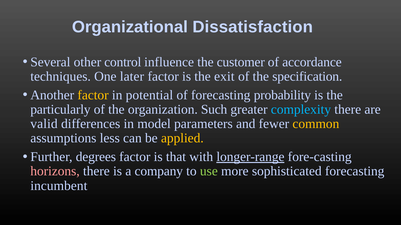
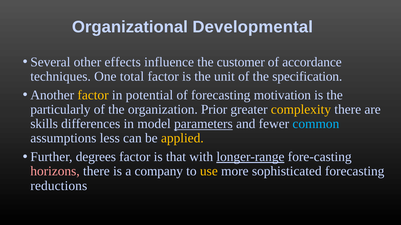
Dissatisfaction: Dissatisfaction -> Developmental
control: control -> effects
later: later -> total
exit: exit -> unit
probability: probability -> motivation
Such: Such -> Prior
complexity colour: light blue -> yellow
valid: valid -> skills
parameters underline: none -> present
common colour: yellow -> light blue
use colour: light green -> yellow
incumbent: incumbent -> reductions
